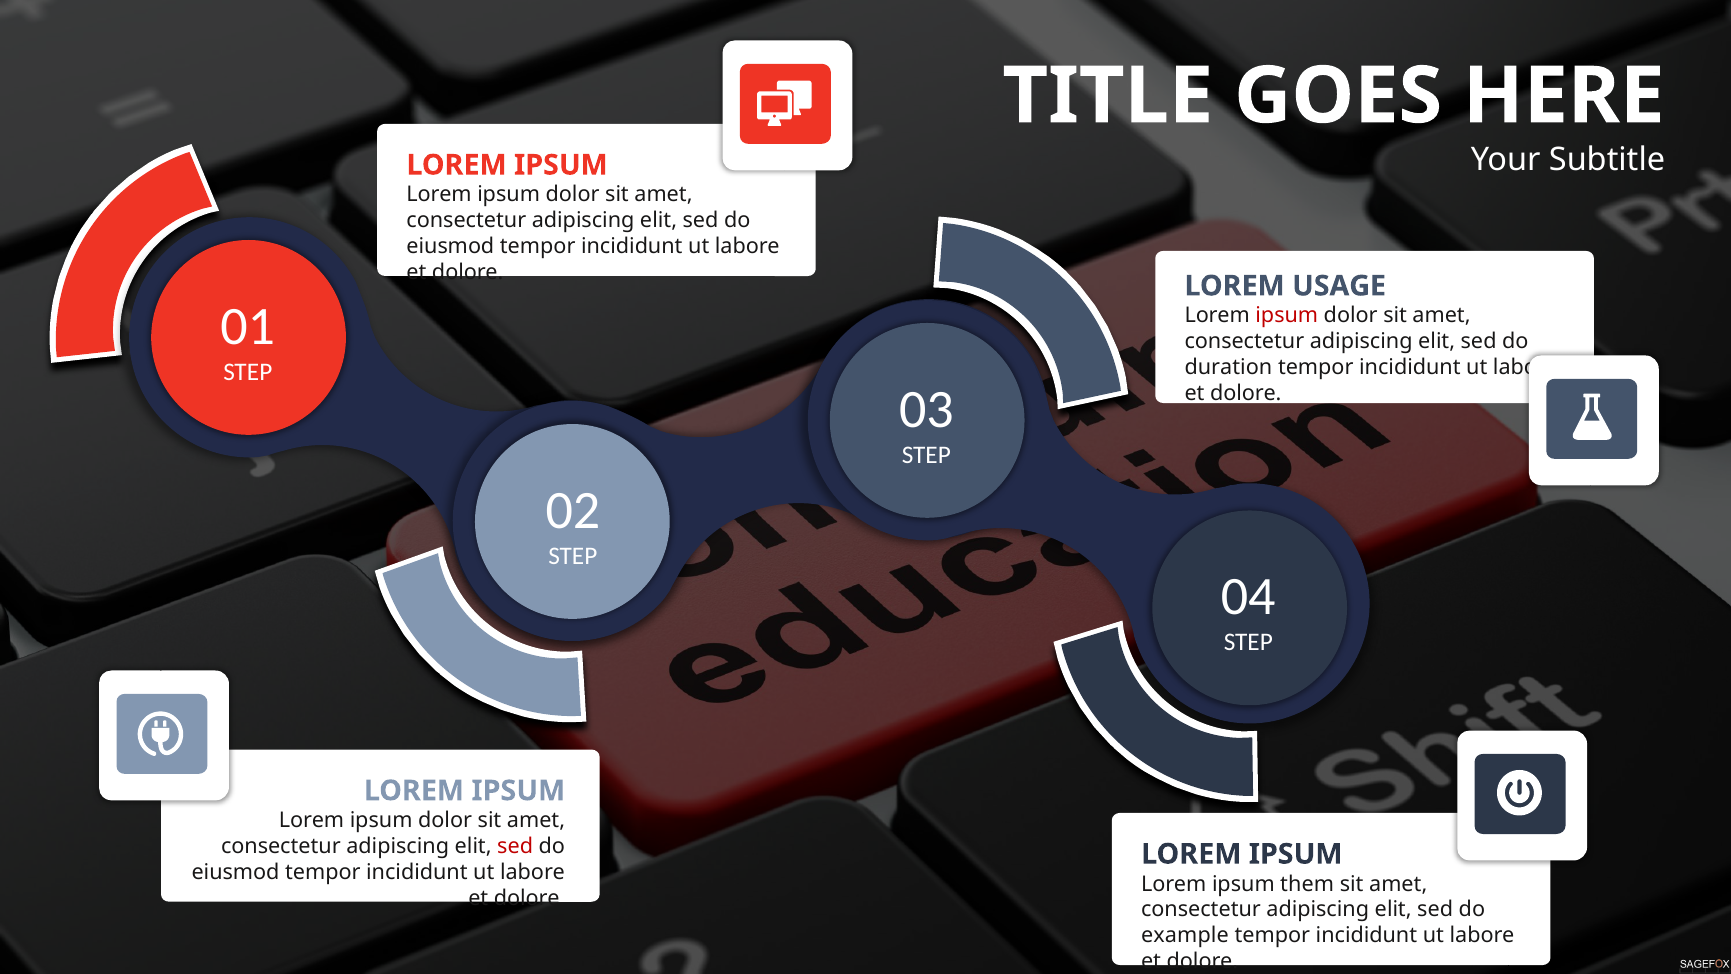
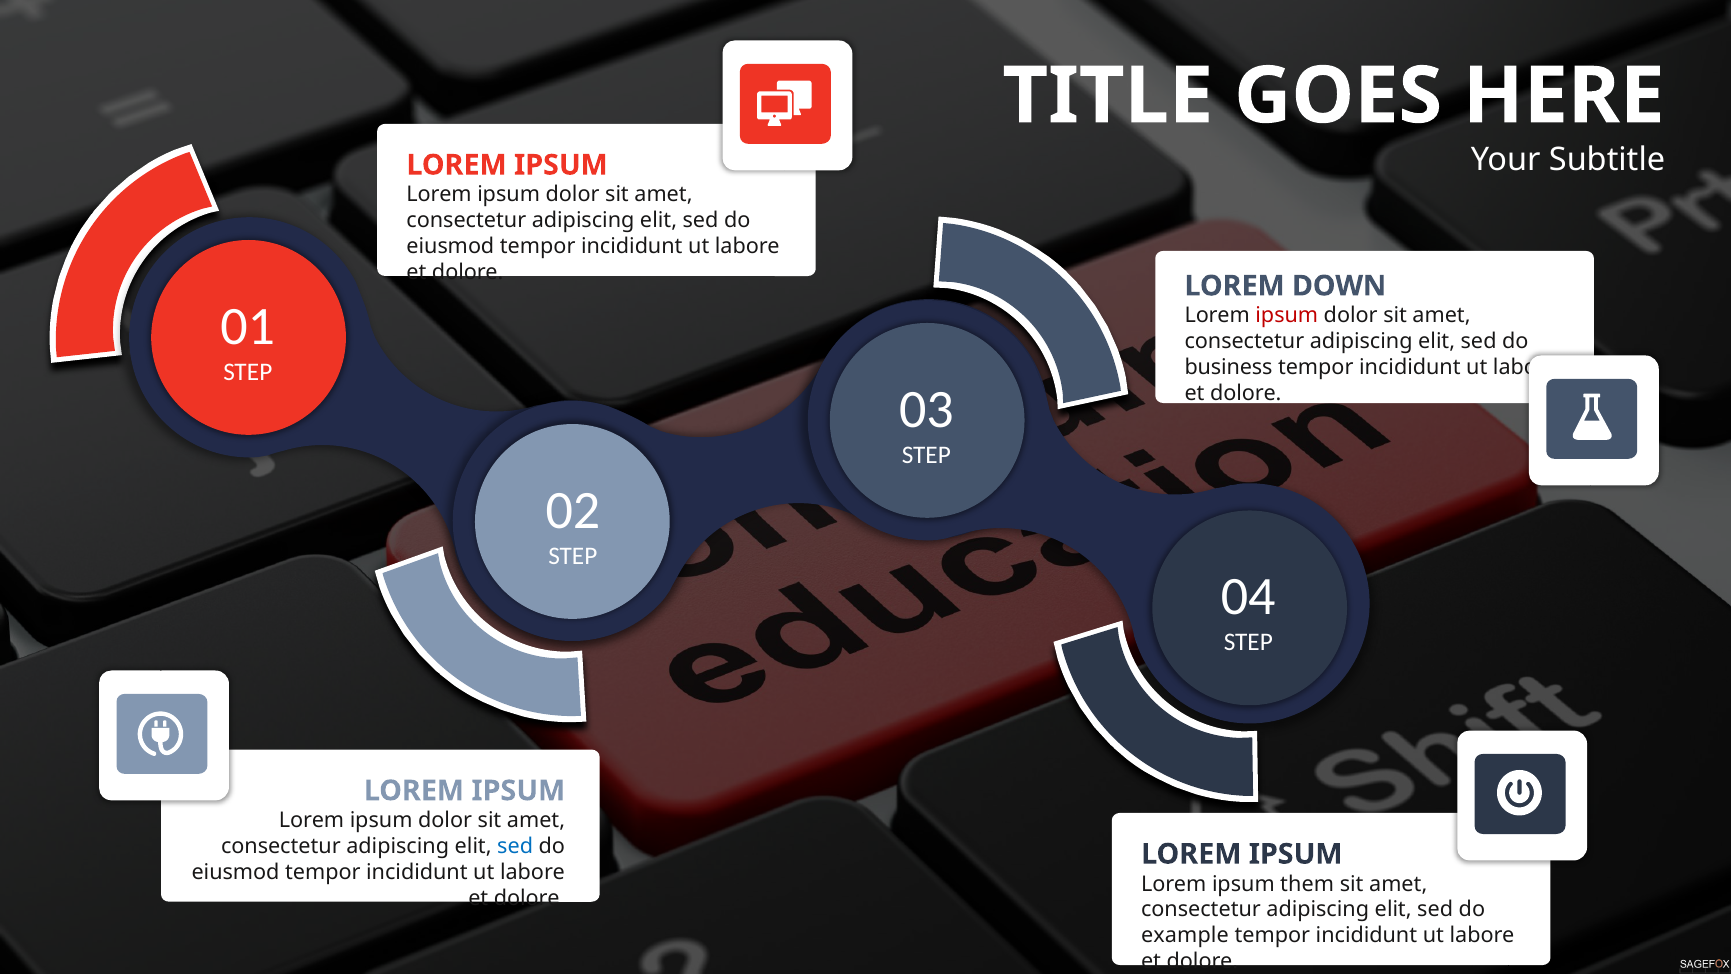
USAGE: USAGE -> DOWN
duration: duration -> business
sed at (515, 846) colour: red -> blue
